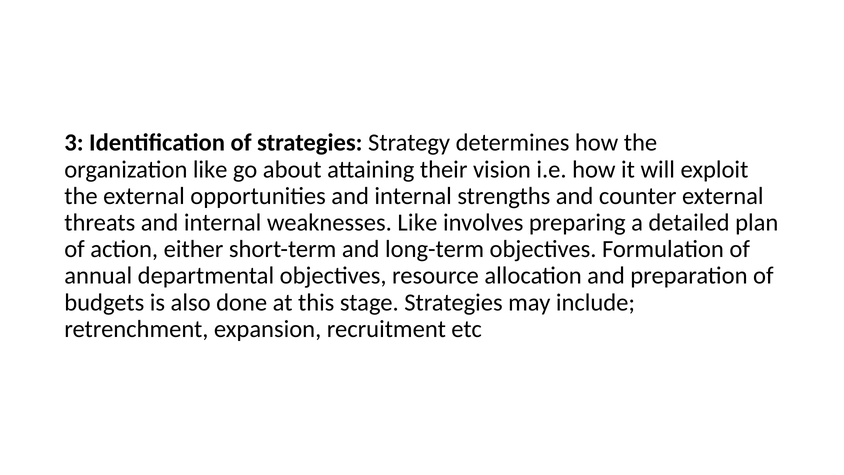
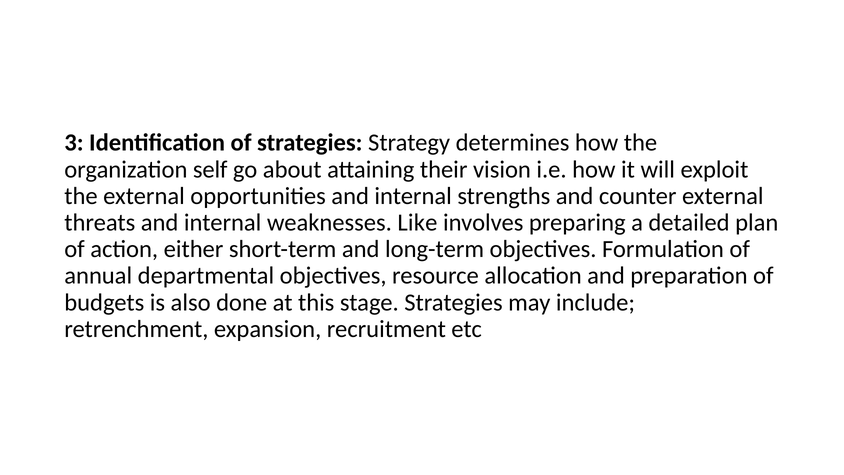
organization like: like -> self
